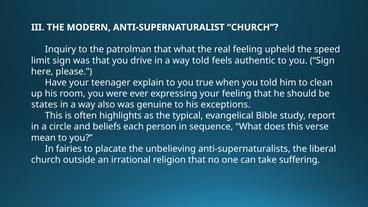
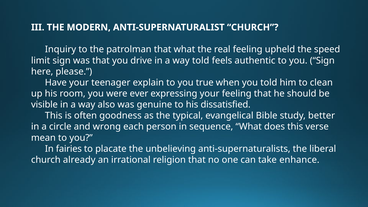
states: states -> visible
exceptions: exceptions -> dissatisfied
highlights: highlights -> goodness
report: report -> better
beliefs: beliefs -> wrong
outside: outside -> already
suffering: suffering -> enhance
